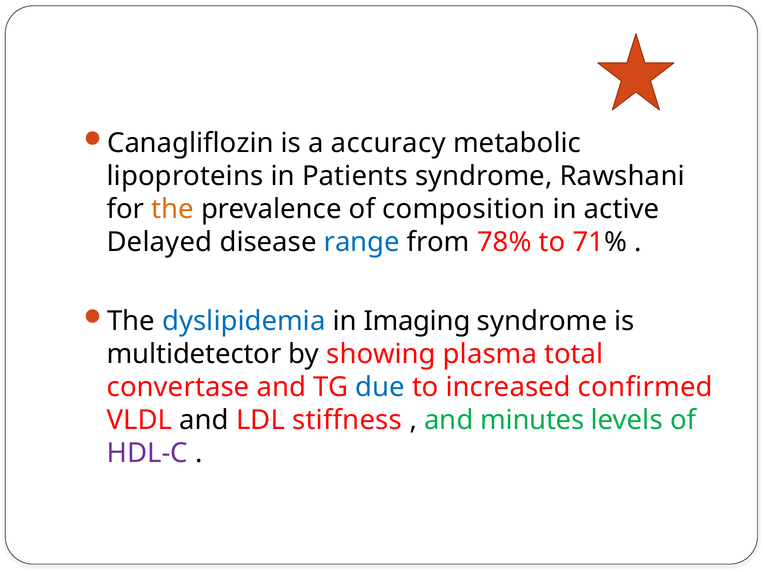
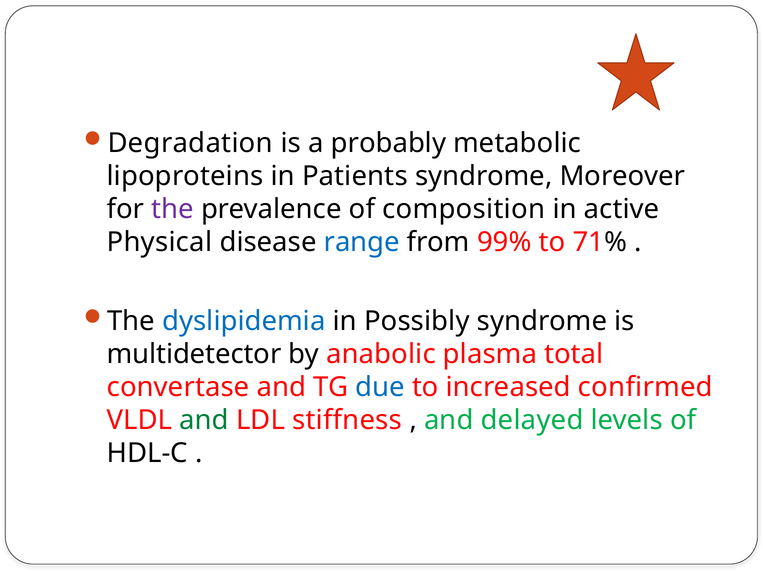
Canagliflozin: Canagliflozin -> Degradation
accuracy: accuracy -> probably
Rawshani: Rawshani -> Moreover
the at (173, 209) colour: orange -> purple
Delayed: Delayed -> Physical
78%: 78% -> 99%
Imaging: Imaging -> Possibly
showing: showing -> anabolic
and at (204, 420) colour: black -> green
minutes: minutes -> delayed
HDL-C colour: purple -> black
